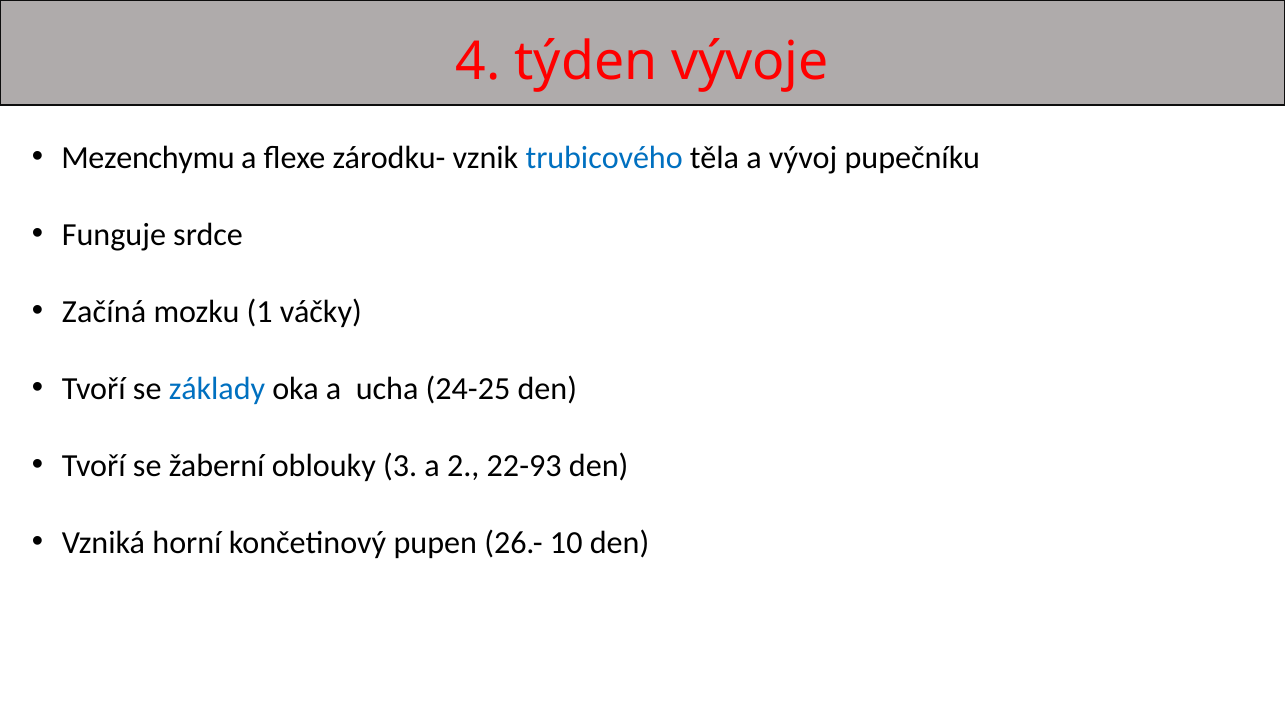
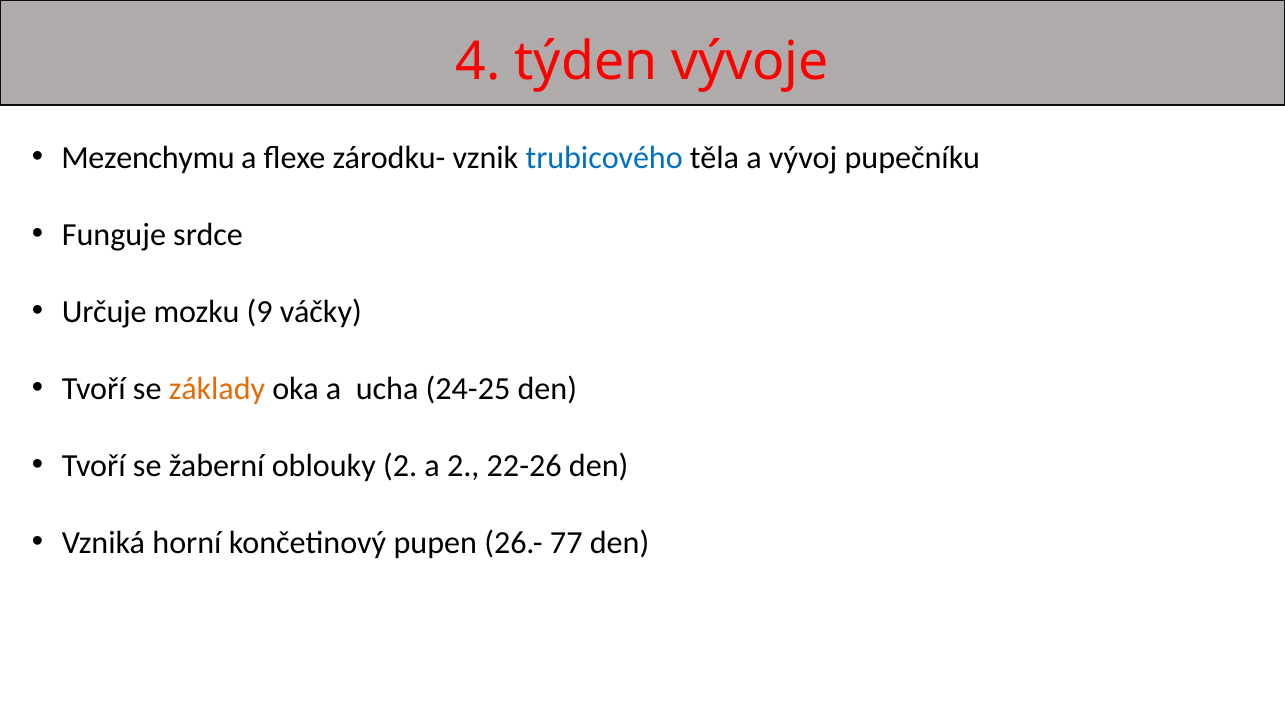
Začíná: Začíná -> Určuje
1: 1 -> 9
základy colour: blue -> orange
oblouky 3: 3 -> 2
22-93: 22-93 -> 22-26
10: 10 -> 77
